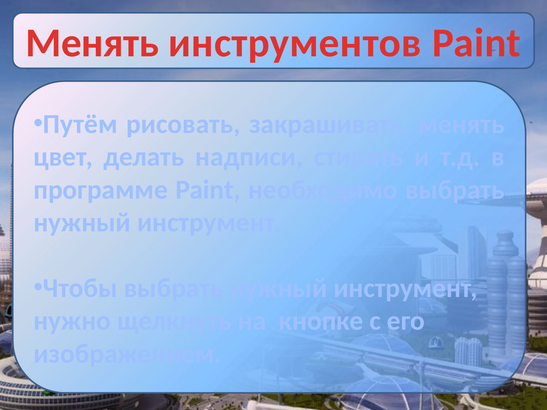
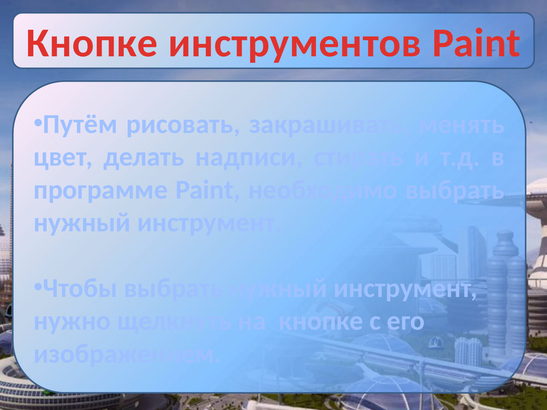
Менять at (92, 43): Менять -> Кнопке
